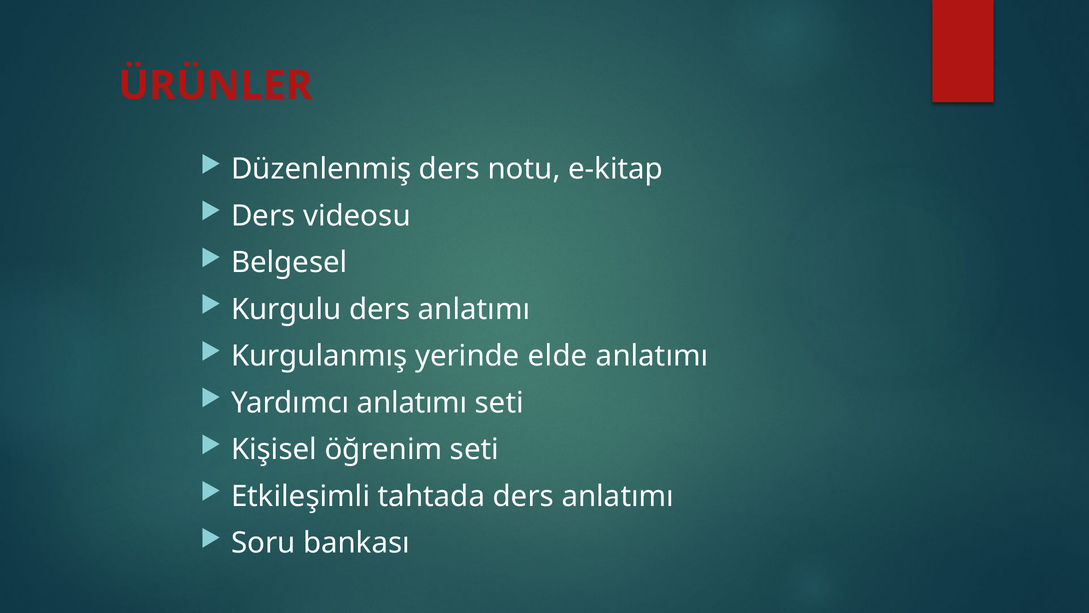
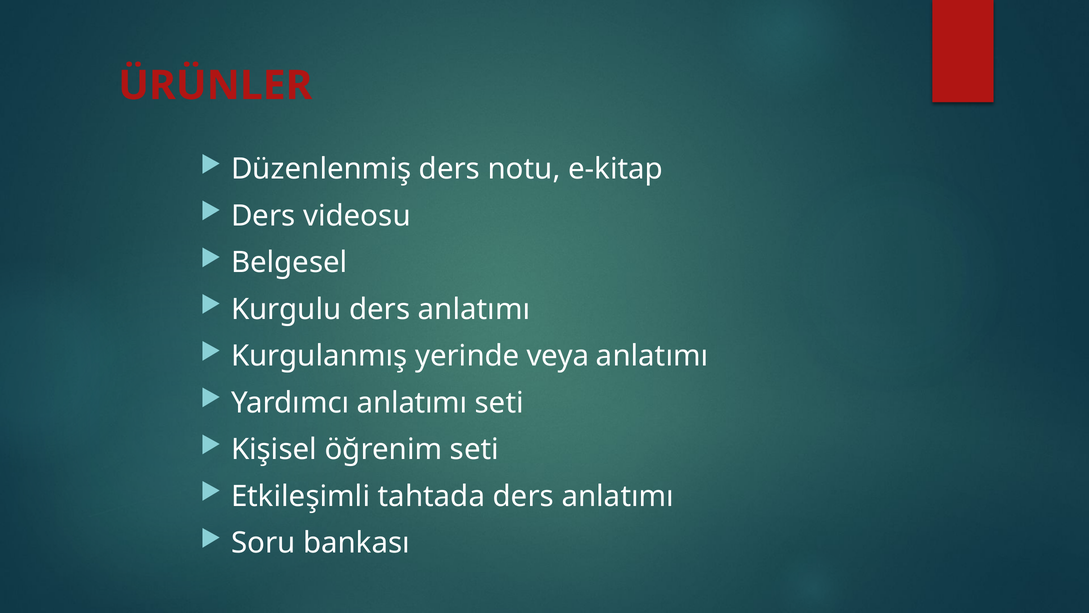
elde: elde -> veya
